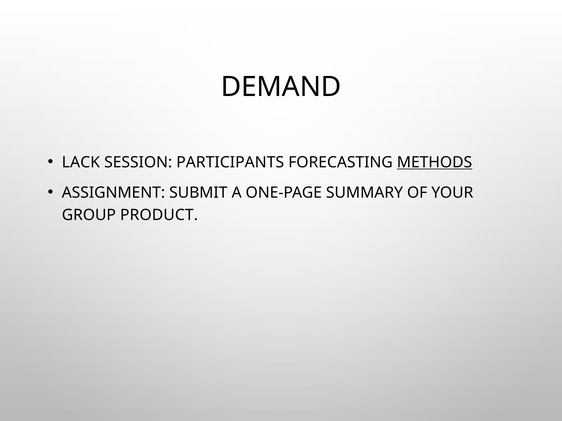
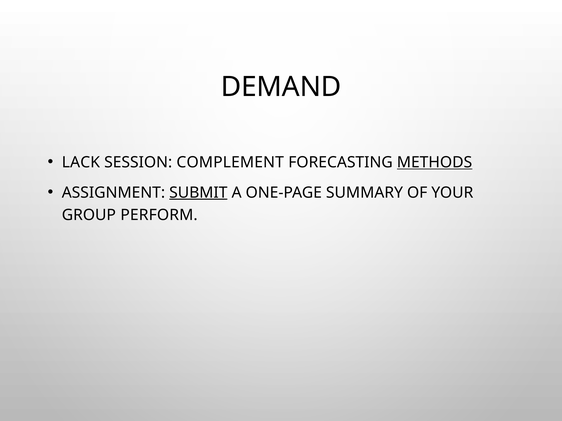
PARTICIPANTS: PARTICIPANTS -> COMPLEMENT
SUBMIT underline: none -> present
PRODUCT: PRODUCT -> PERFORM
